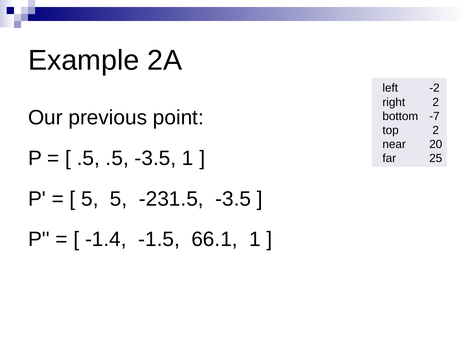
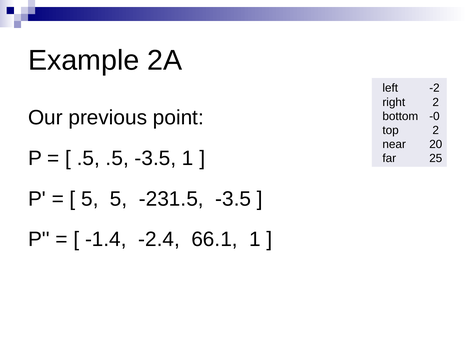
-7: -7 -> -0
-1.5: -1.5 -> -2.4
